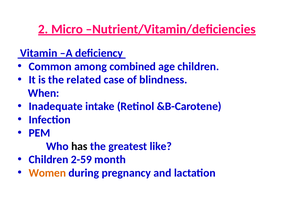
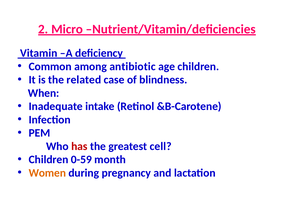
combined: combined -> antibiotic
has colour: black -> red
like: like -> cell
2-59: 2-59 -> 0-59
